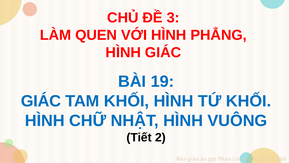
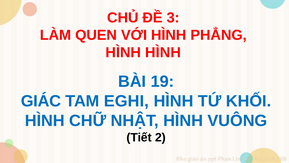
HÌNH GIÁC: GIÁC -> HÌNH
TAM KHỐI: KHỐI -> EGHI
